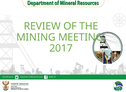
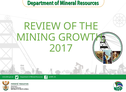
MEETING: MEETING -> GROWTH
